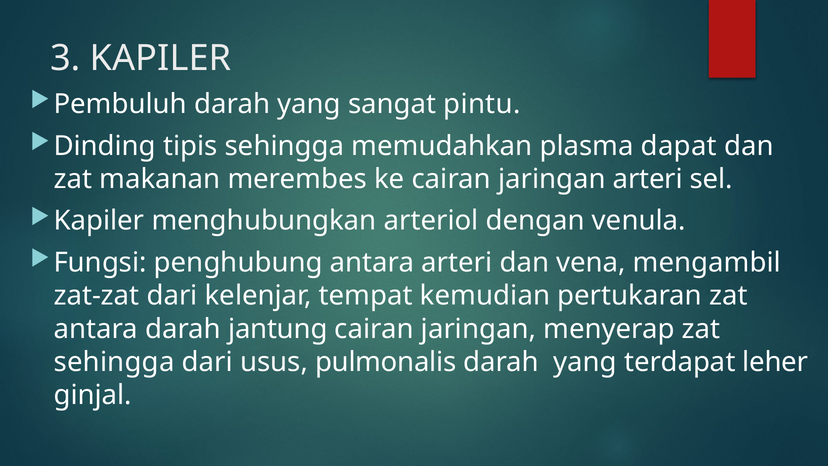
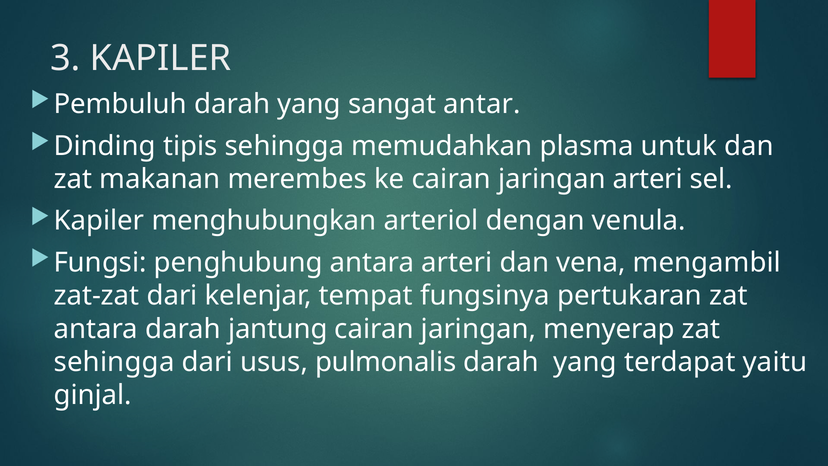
pintu: pintu -> antar
dapat: dapat -> untuk
kemudian: kemudian -> fungsinya
leher: leher -> yaitu
